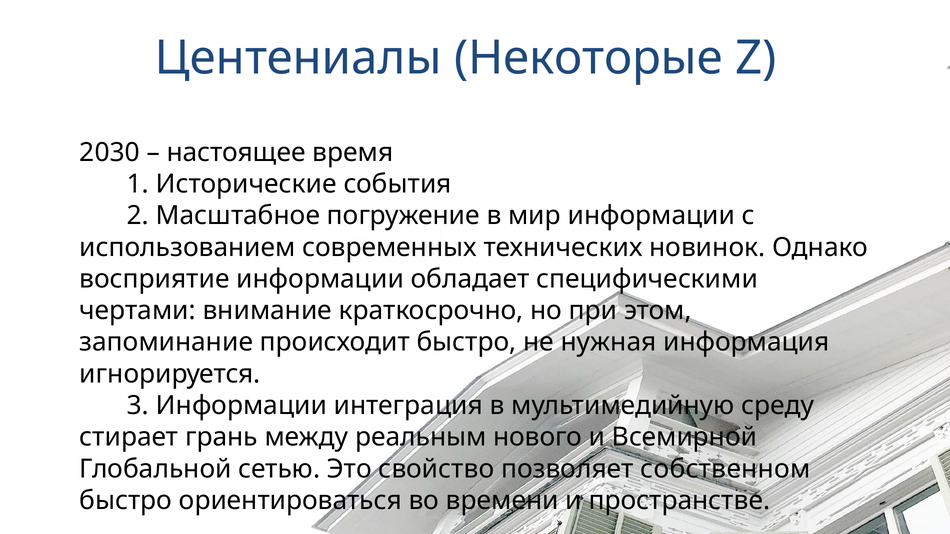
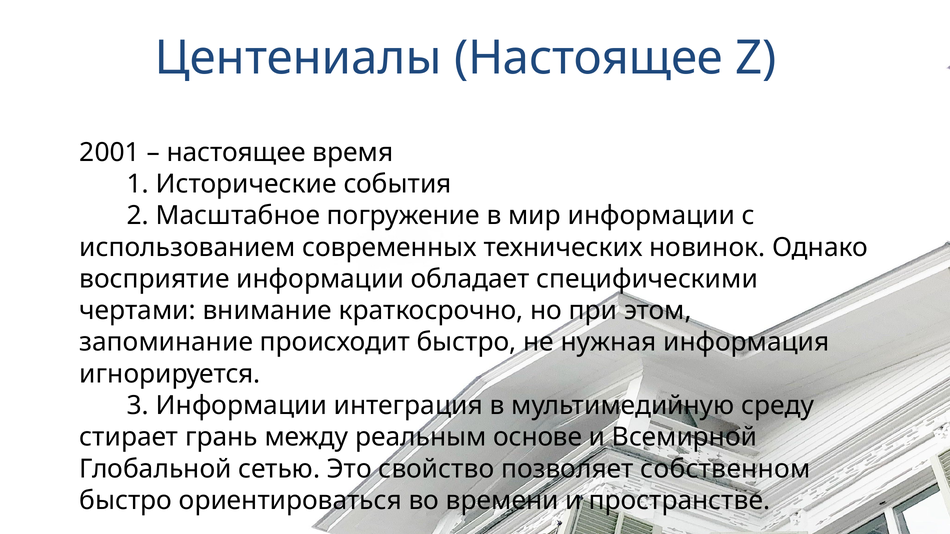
Центениалы Некоторые: Некоторые -> Настоящее
2030: 2030 -> 2001
нового: нового -> основе
